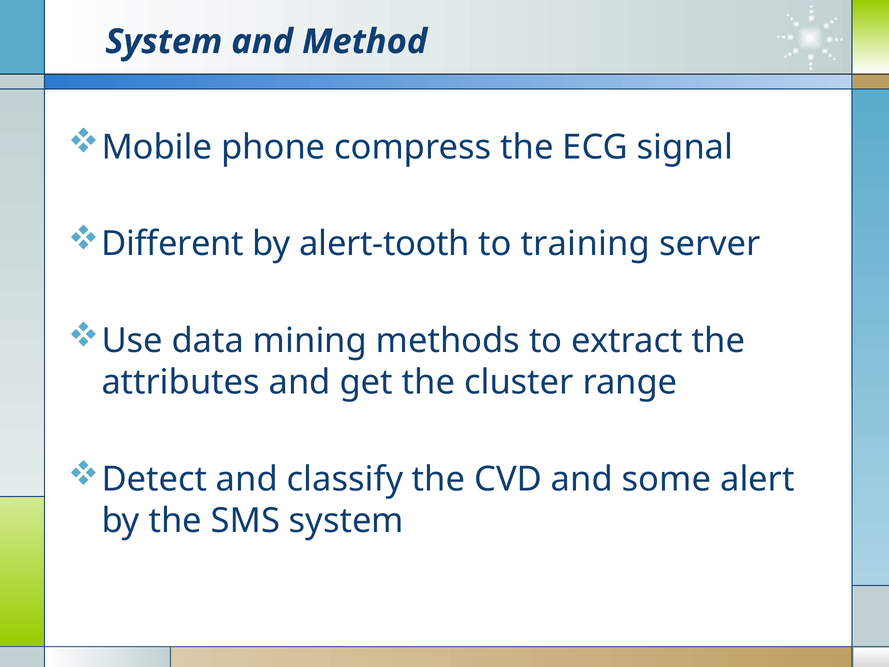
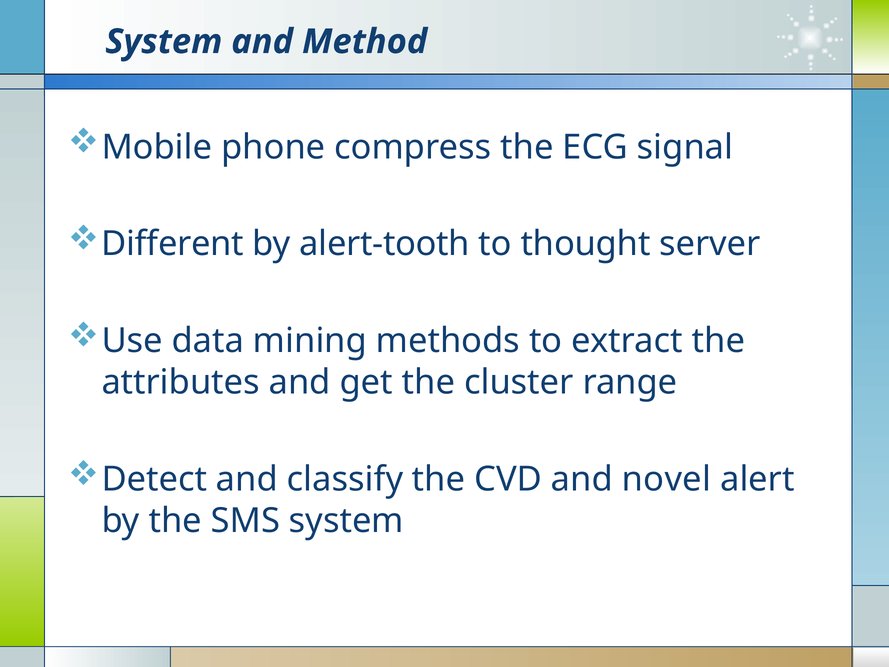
training: training -> thought
some: some -> novel
